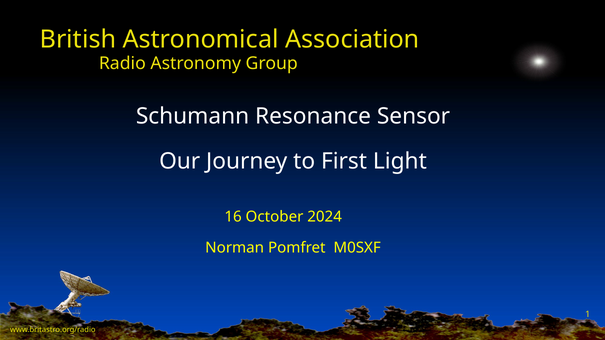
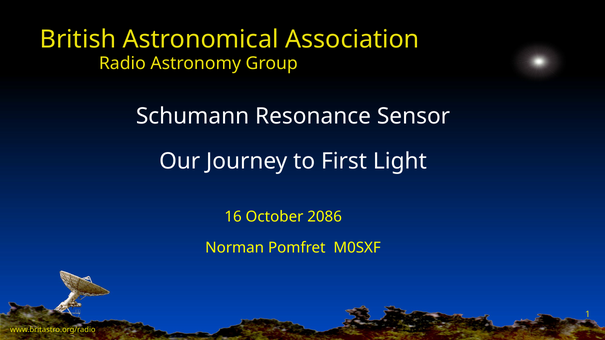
2024: 2024 -> 2086
